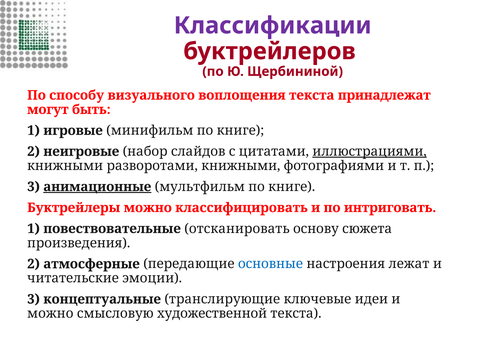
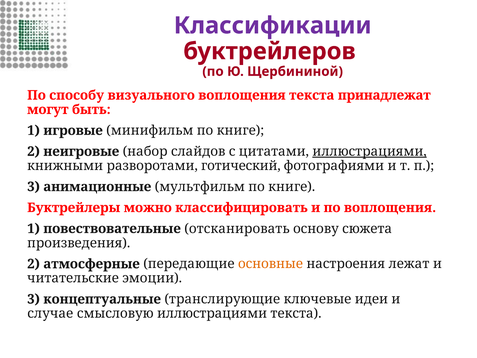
разворотами книжными: книжными -> готический
анимационные underline: present -> none
по интриговать: интриговать -> воплощения
основные colour: blue -> orange
можно at (50, 313): можно -> случае
смысловую художественной: художественной -> иллюстрациями
